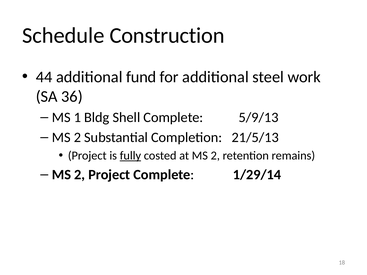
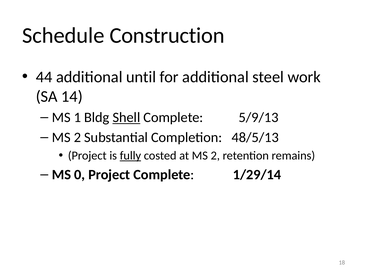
fund: fund -> until
36: 36 -> 14
Shell underline: none -> present
21/5/13: 21/5/13 -> 48/5/13
2 at (80, 175): 2 -> 0
